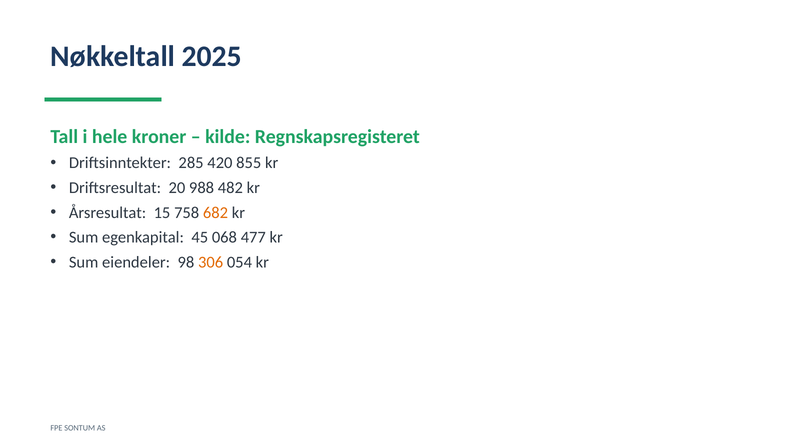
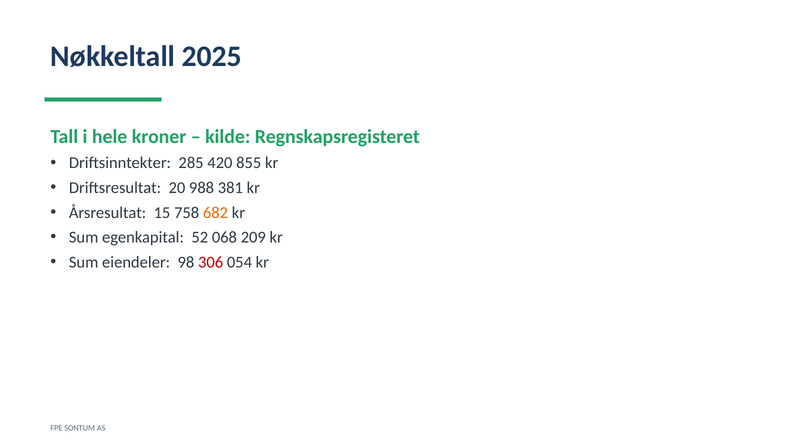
482: 482 -> 381
45: 45 -> 52
477: 477 -> 209
306 colour: orange -> red
